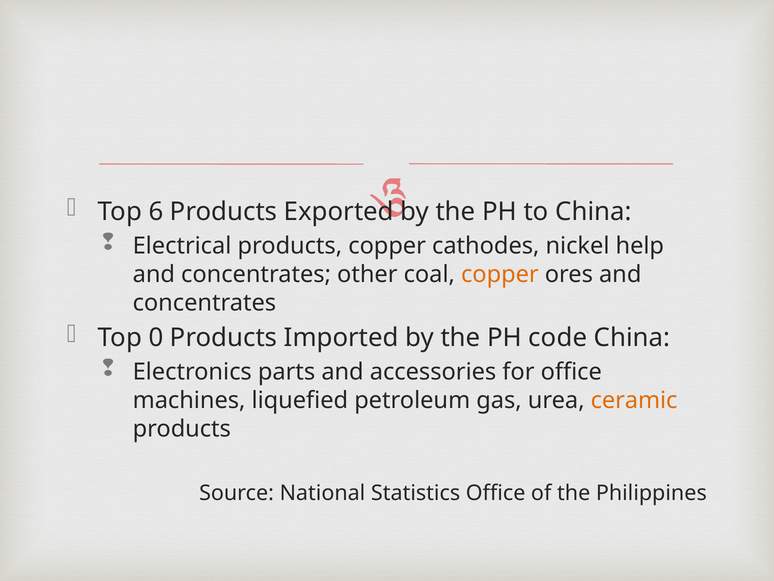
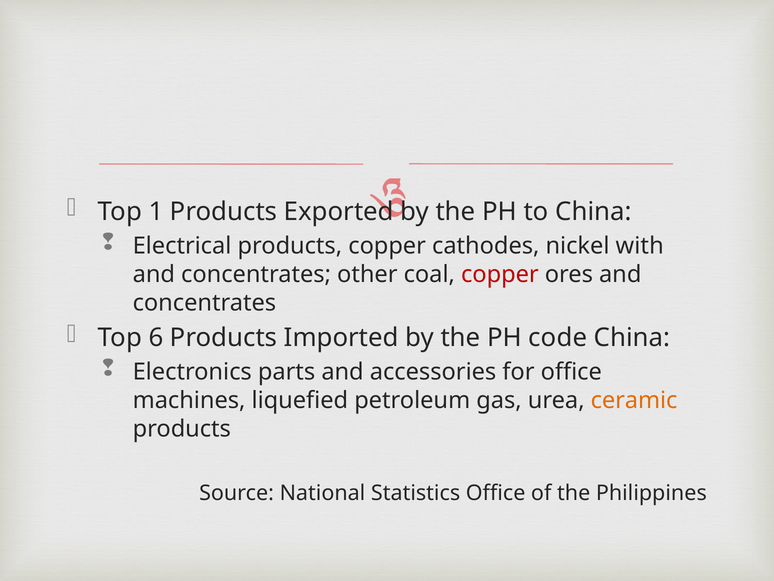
6: 6 -> 1
help: help -> with
copper at (500, 274) colour: orange -> red
0: 0 -> 6
